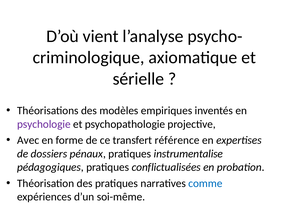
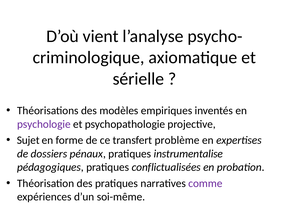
Avec: Avec -> Sujet
référence: référence -> problème
comme colour: blue -> purple
